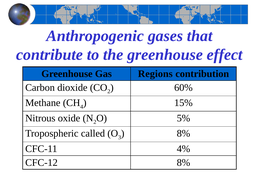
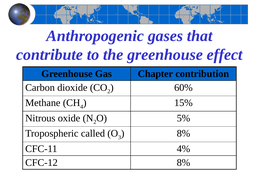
Regions: Regions -> Chapter
